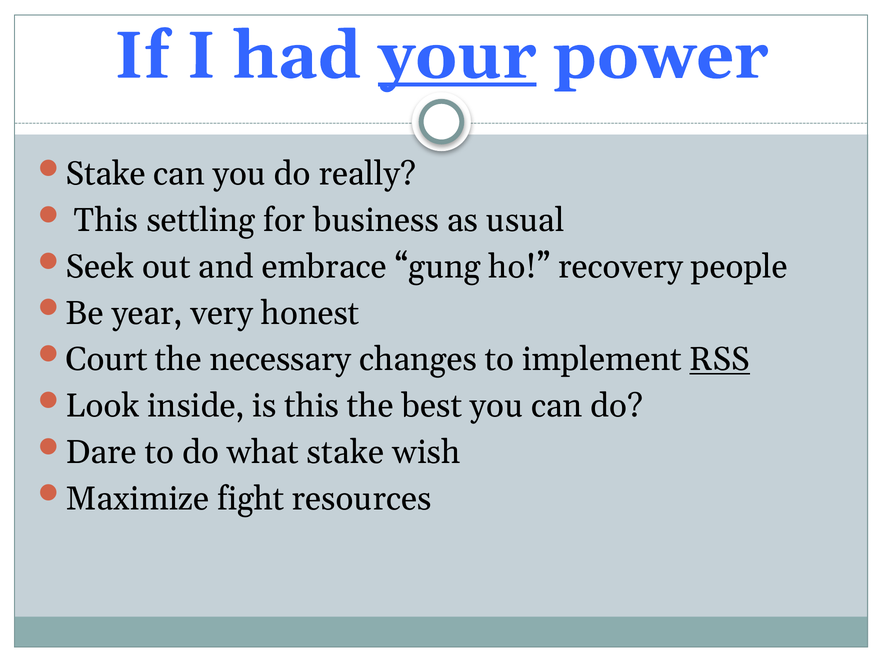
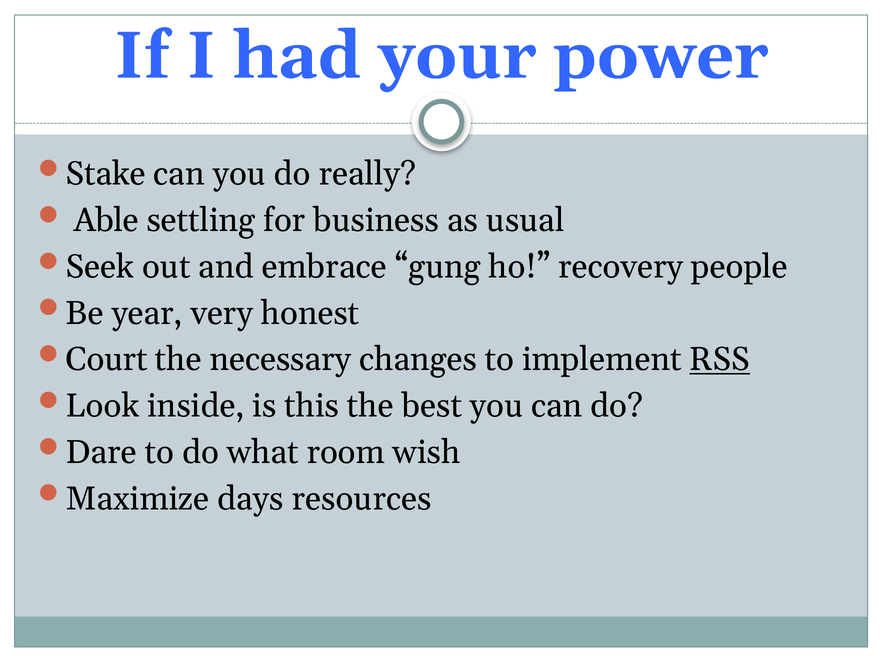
your underline: present -> none
This at (106, 220): This -> Able
what stake: stake -> room
fight: fight -> days
